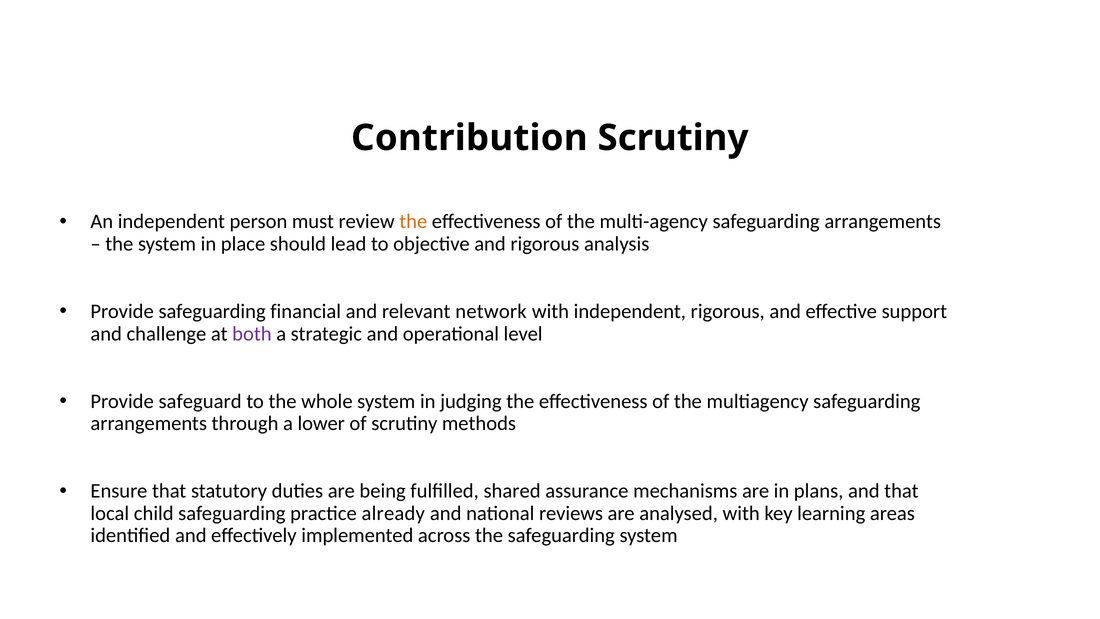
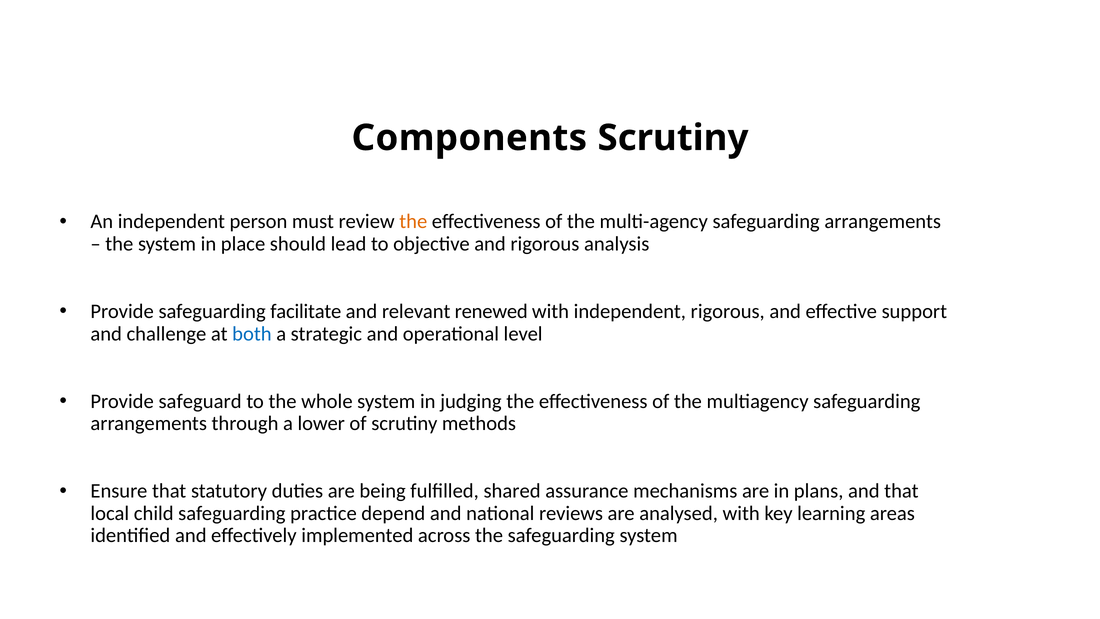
Contribution: Contribution -> Components
financial: financial -> facilitate
network: network -> renewed
both colour: purple -> blue
already: already -> depend
